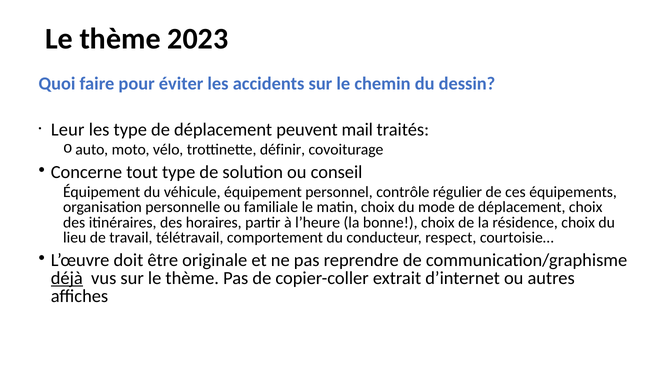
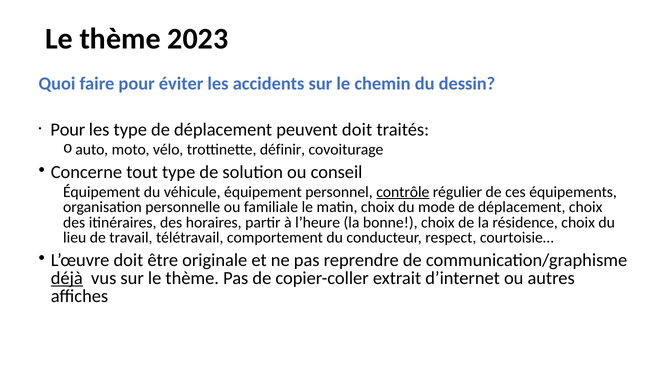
Leur at (68, 130): Leur -> Pour
peuvent mail: mail -> doit
contrôle underline: none -> present
